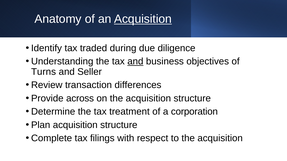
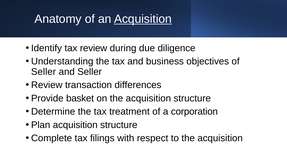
tax traded: traded -> review
and at (135, 62) underline: present -> none
Turns at (44, 72): Turns -> Seller
across: across -> basket
